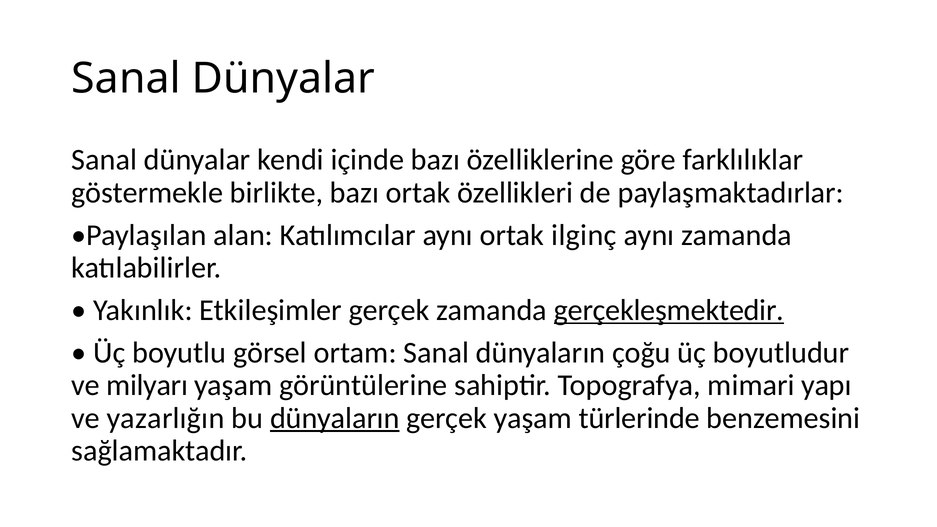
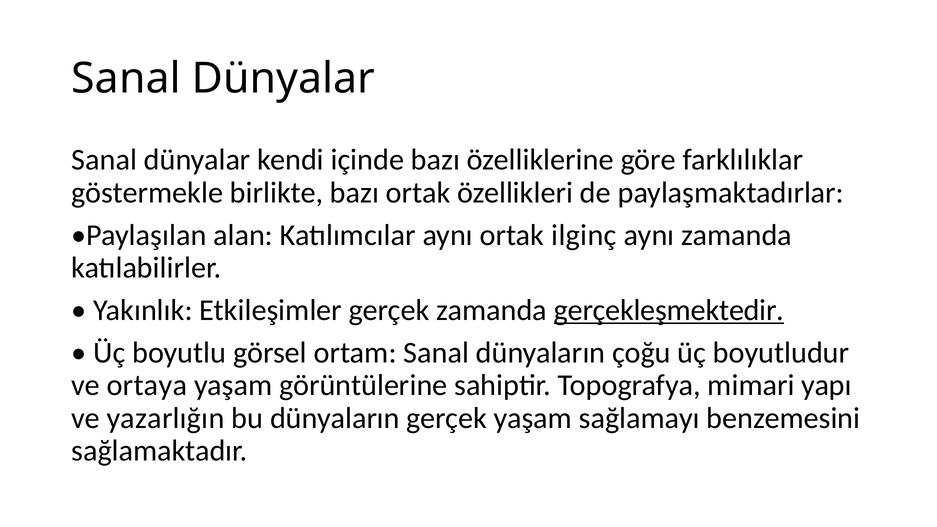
milyarı: milyarı -> ortaya
dünyaların at (335, 418) underline: present -> none
türlerinde: türlerinde -> sağlamayı
